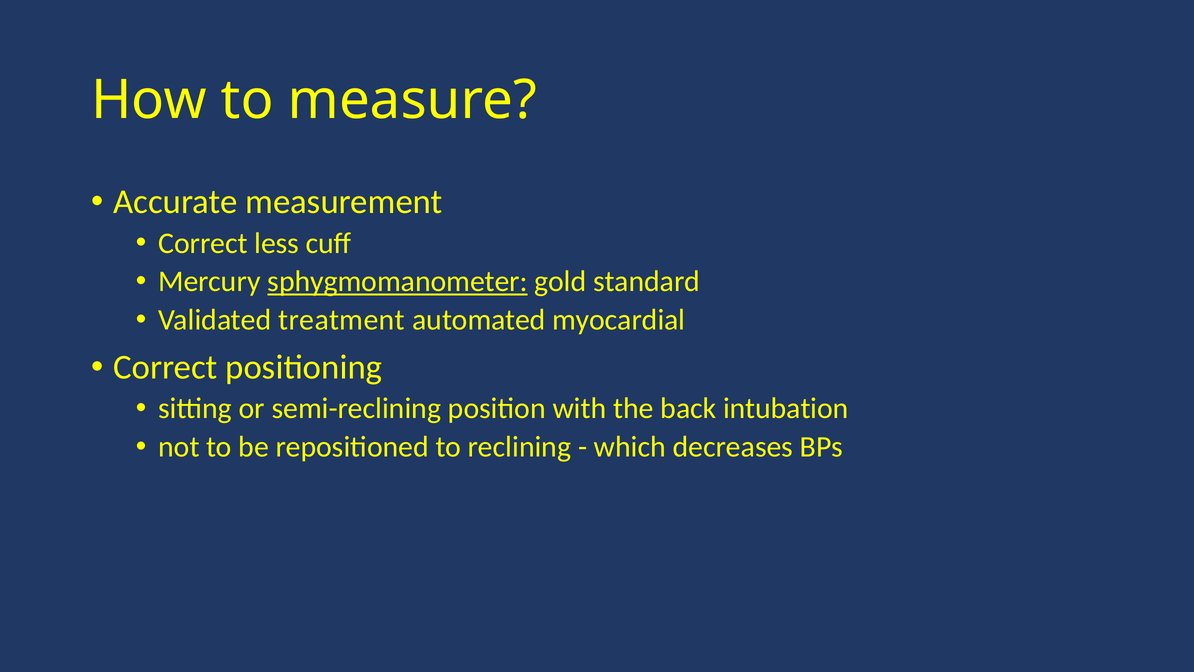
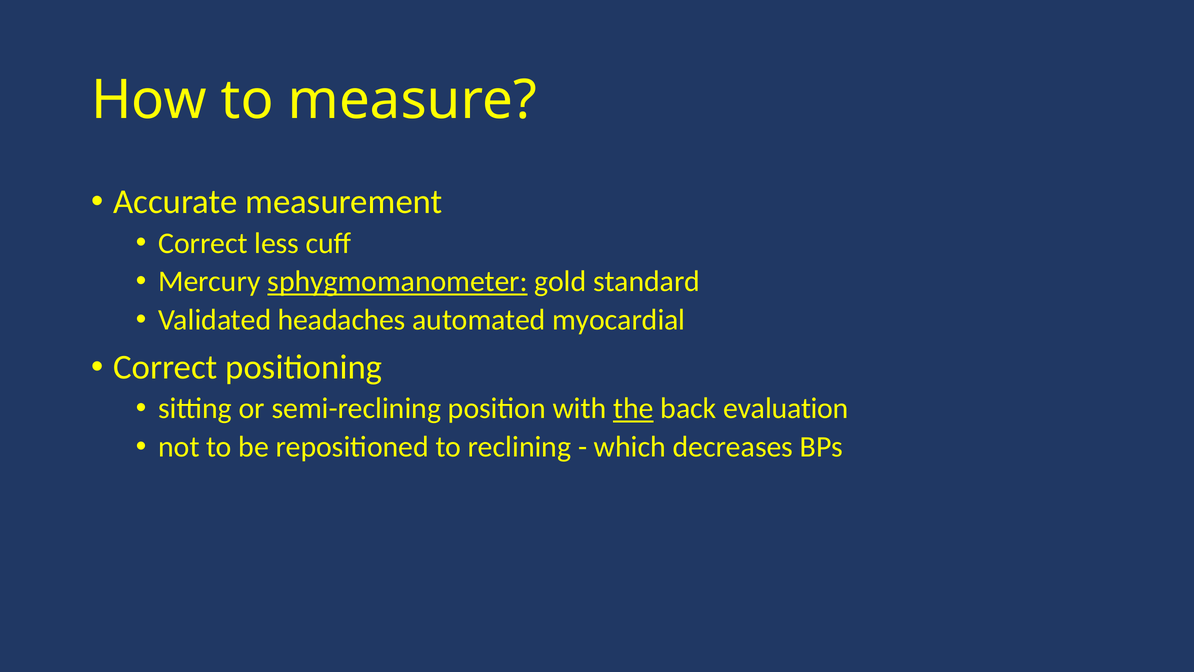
treatment: treatment -> headaches
the underline: none -> present
intubation: intubation -> evaluation
